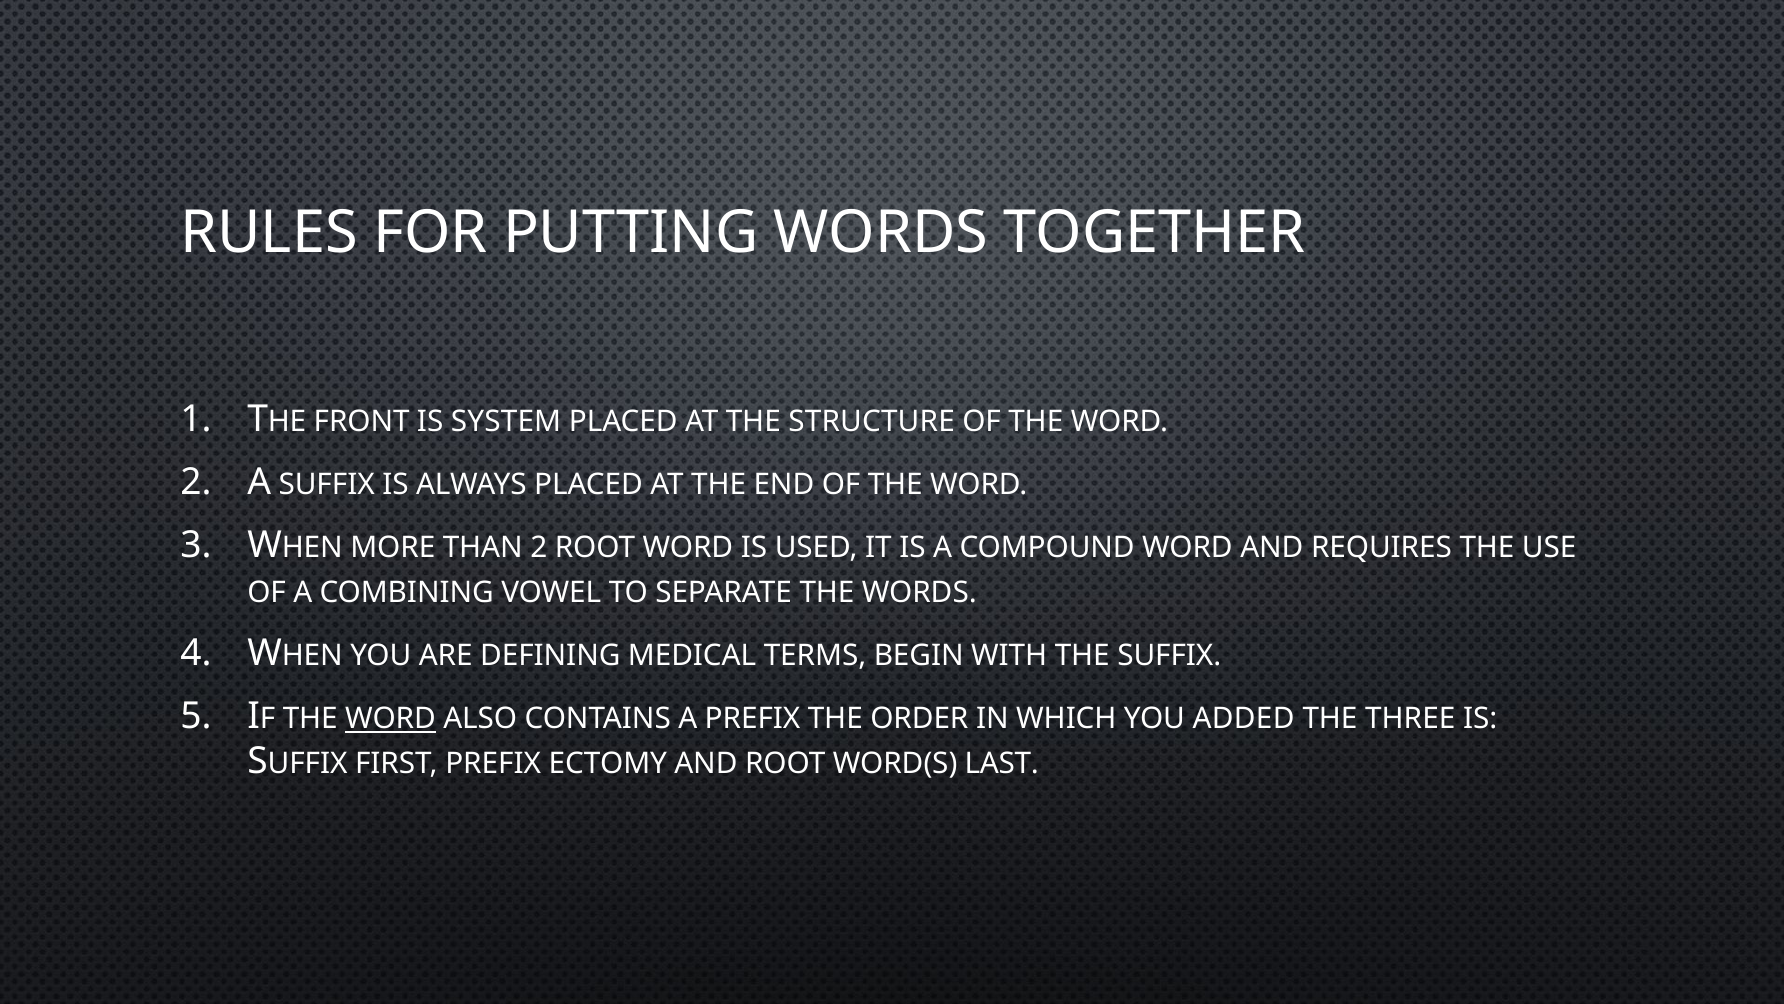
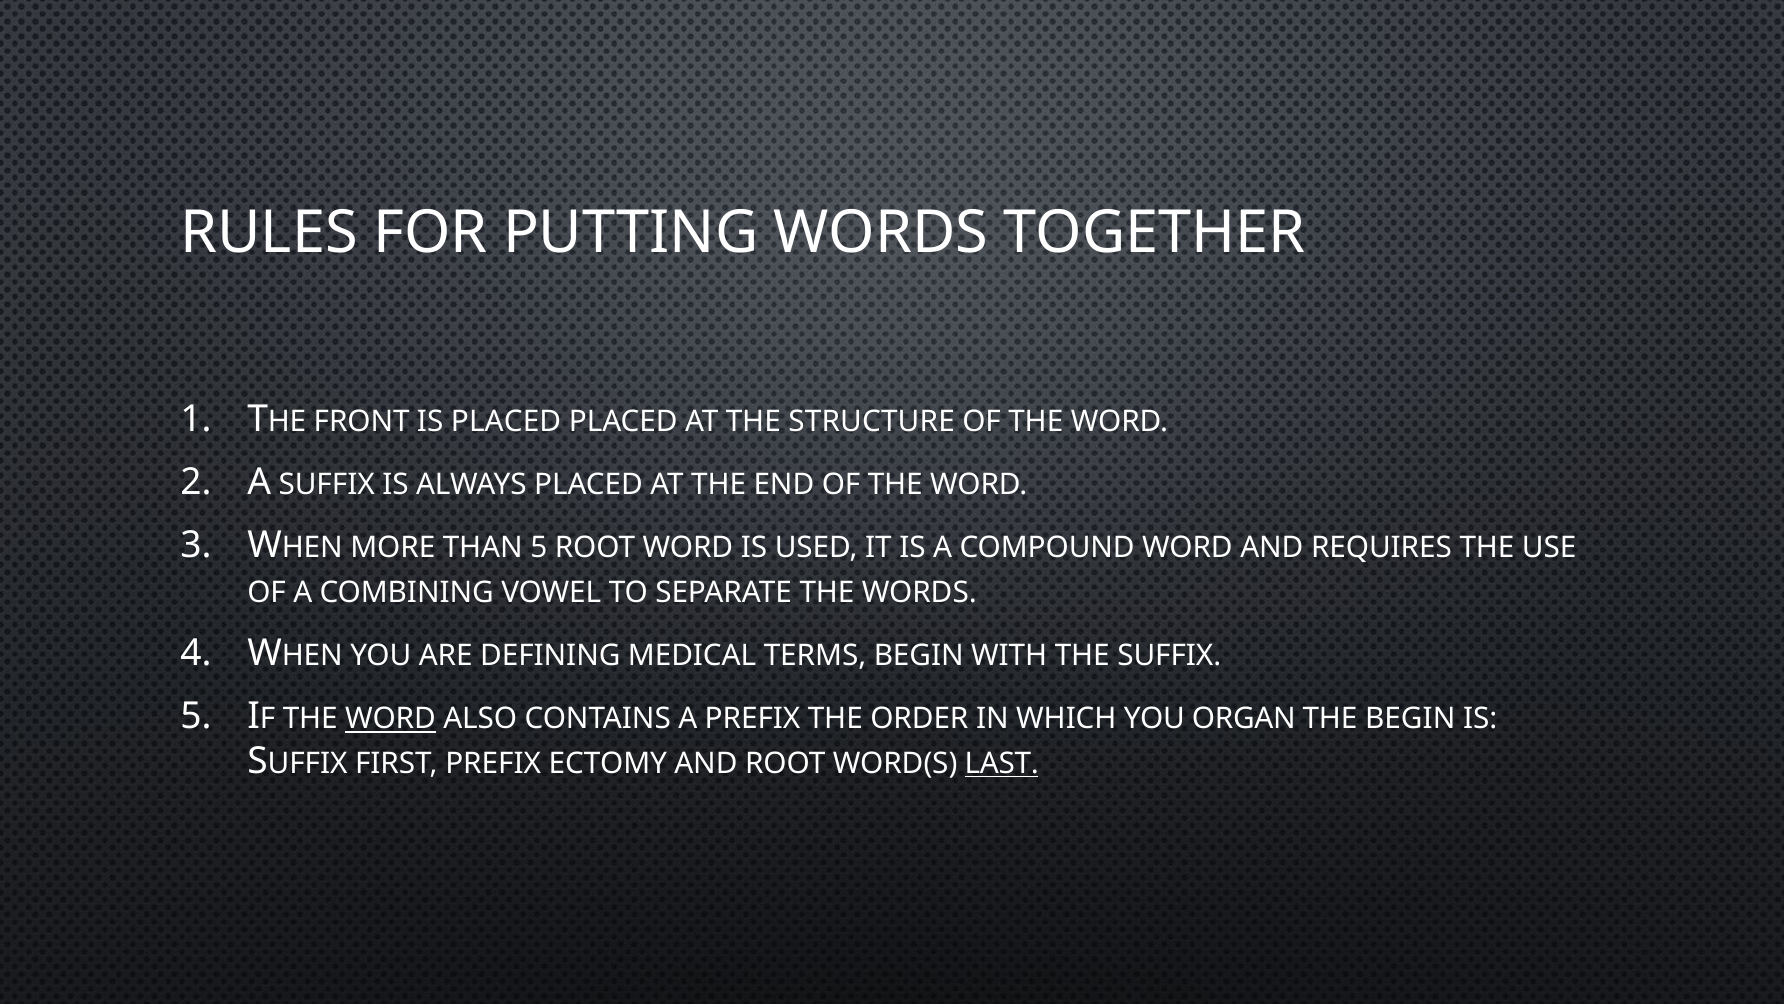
IS SYSTEM: SYSTEM -> PLACED
THAN 2: 2 -> 5
ADDED: ADDED -> ORGAN
THE THREE: THREE -> BEGIN
LAST underline: none -> present
